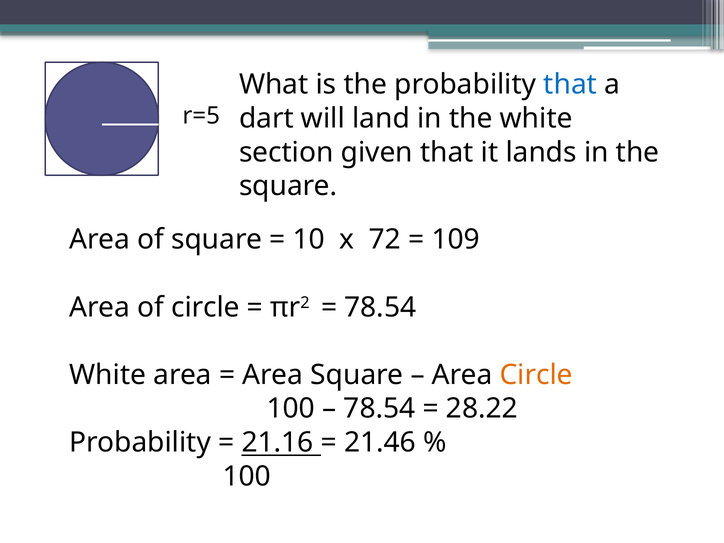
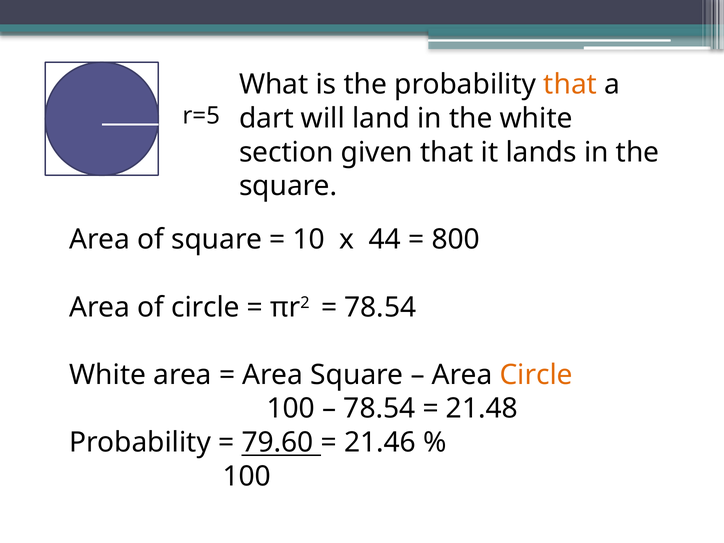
that at (570, 85) colour: blue -> orange
72: 72 -> 44
109: 109 -> 800
28.22: 28.22 -> 21.48
21.16: 21.16 -> 79.60
